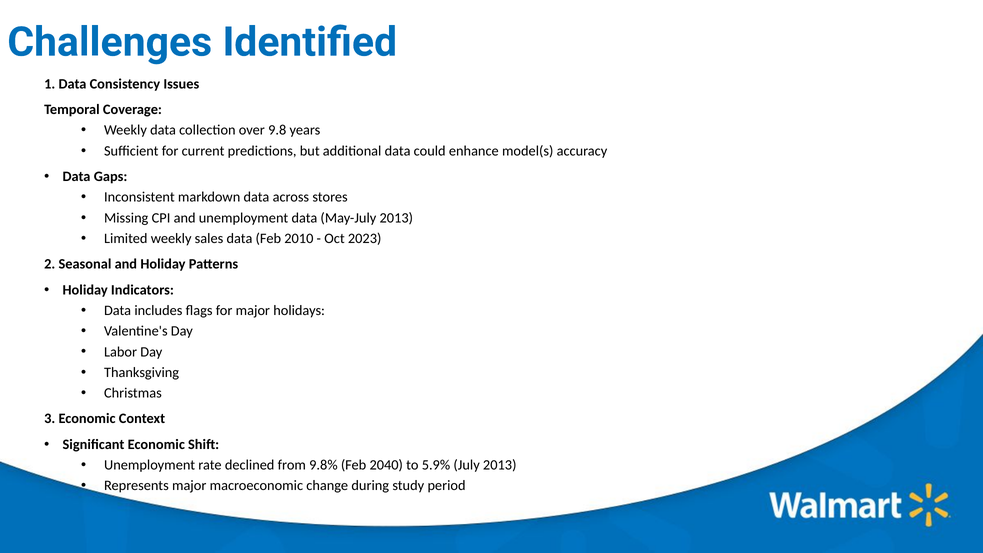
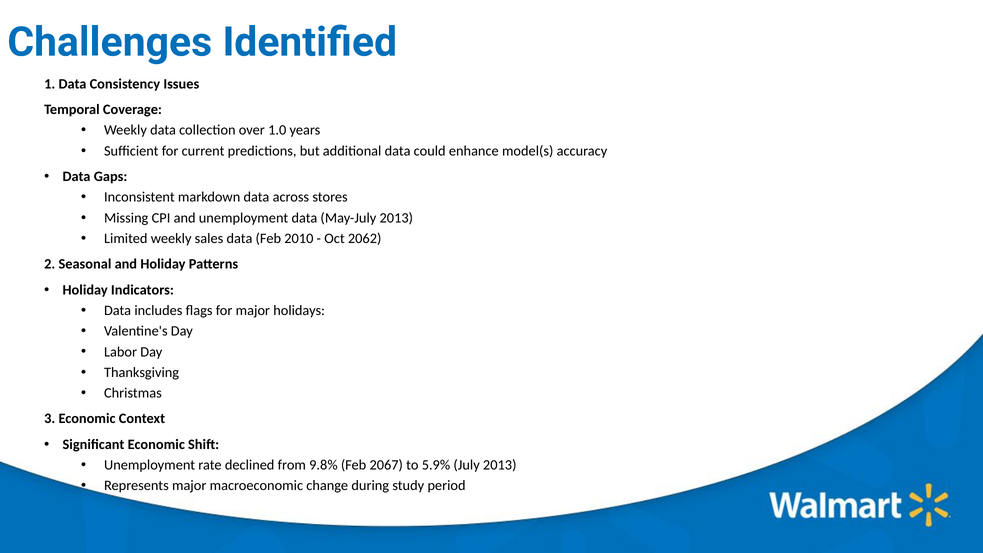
9.8: 9.8 -> 1.0
2023: 2023 -> 2062
2040: 2040 -> 2067
